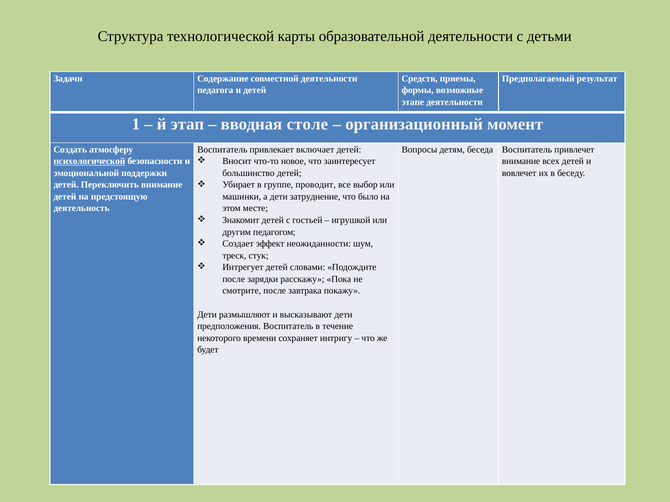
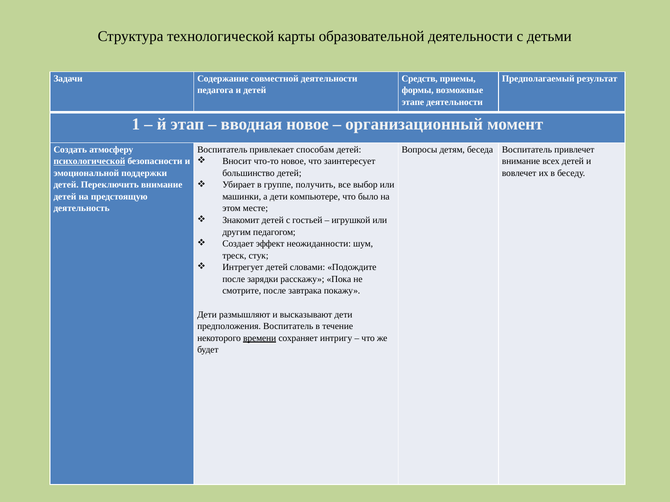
вводная столе: столе -> новое
включает: включает -> способам
проводит: проводит -> получить
затруднение: затруднение -> компьютере
времени underline: none -> present
